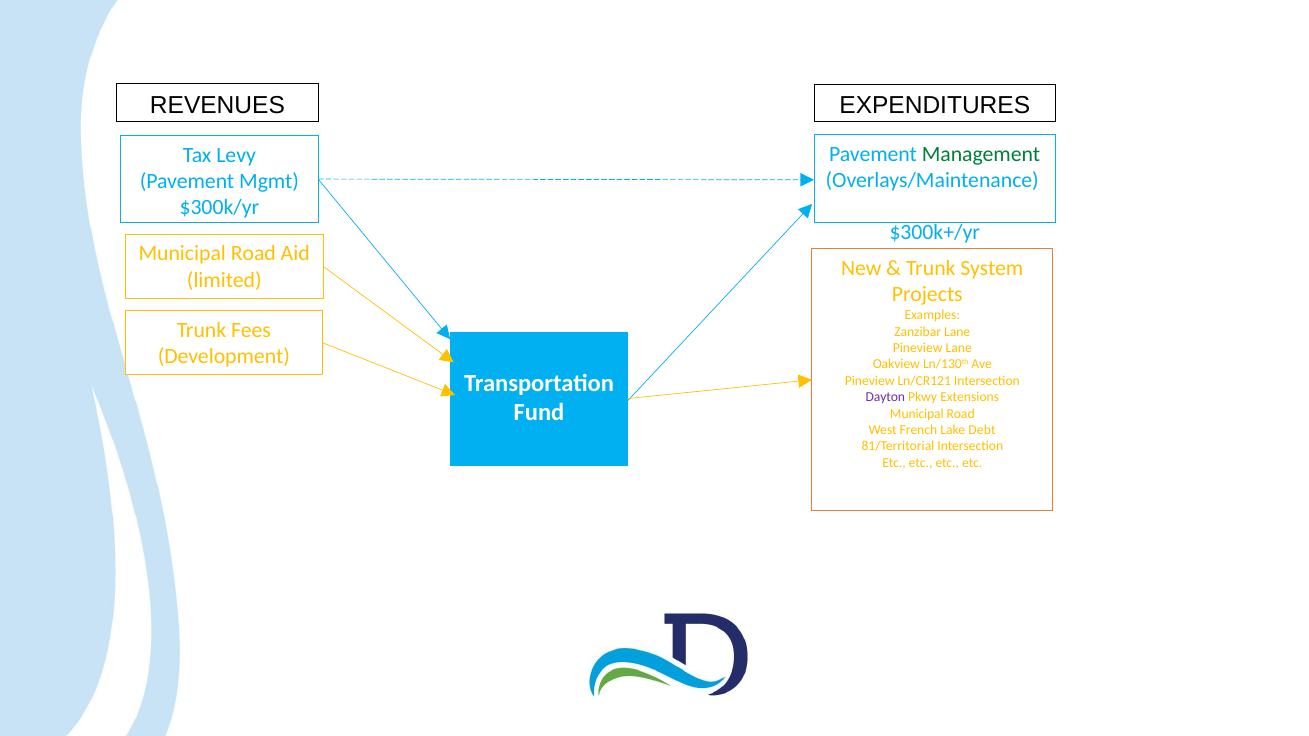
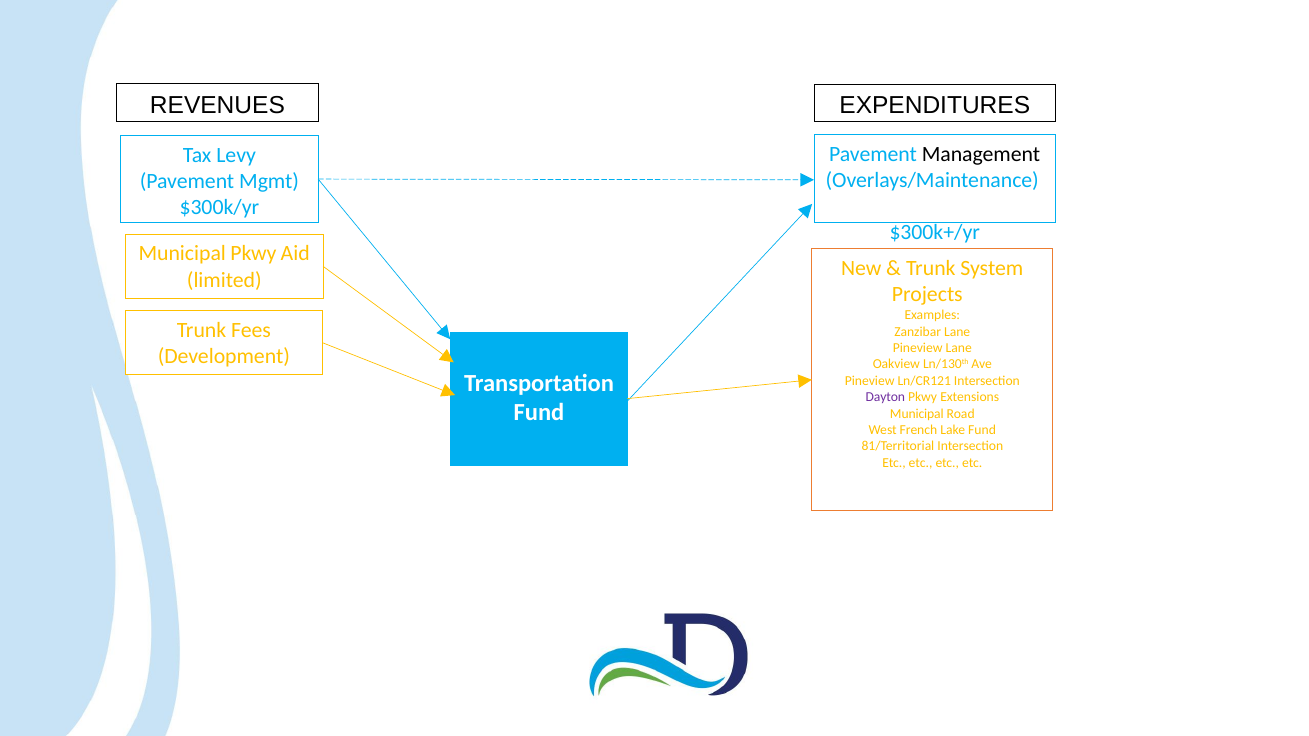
Management colour: green -> black
Road at (253, 254): Road -> Pkwy
Lake Debt: Debt -> Fund
